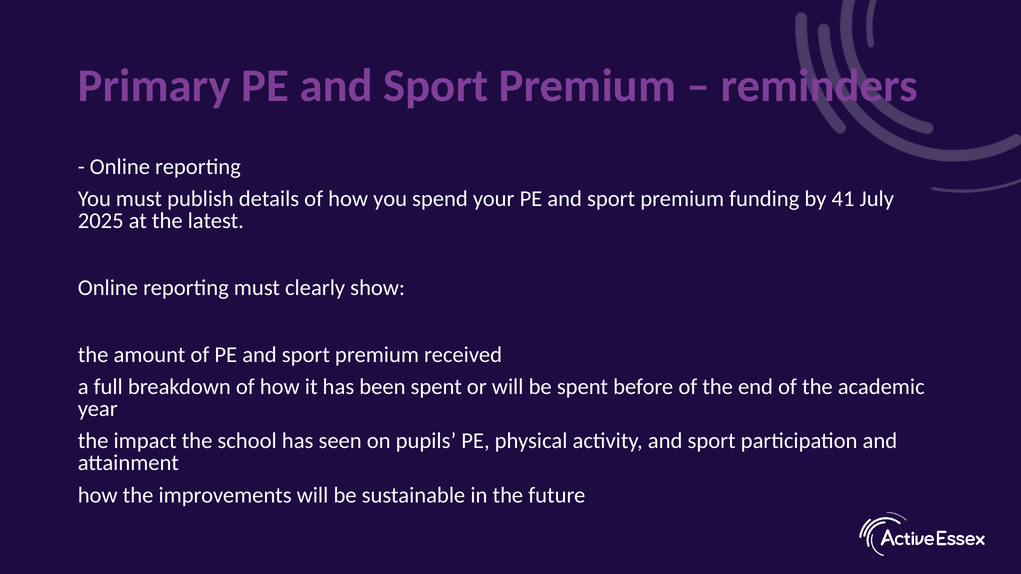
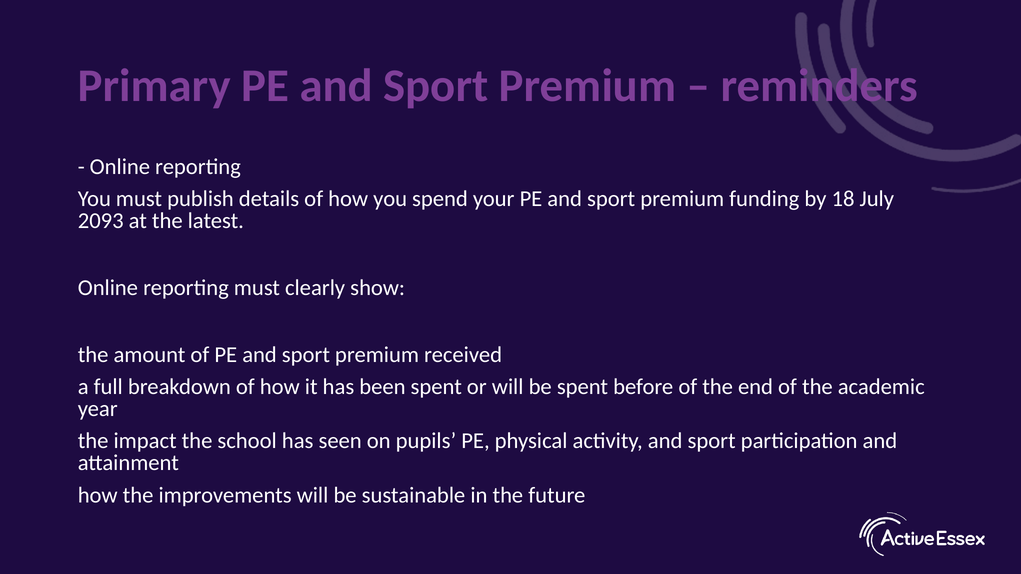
41: 41 -> 18
2025: 2025 -> 2093
